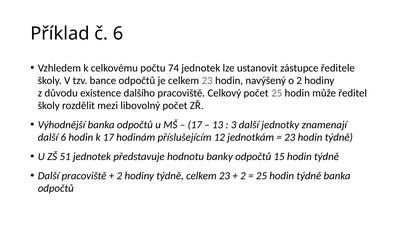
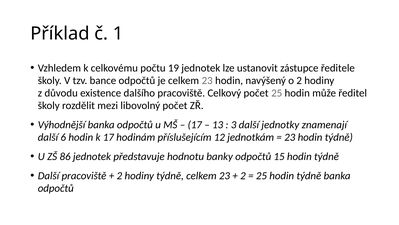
č 6: 6 -> 1
74: 74 -> 19
51: 51 -> 86
